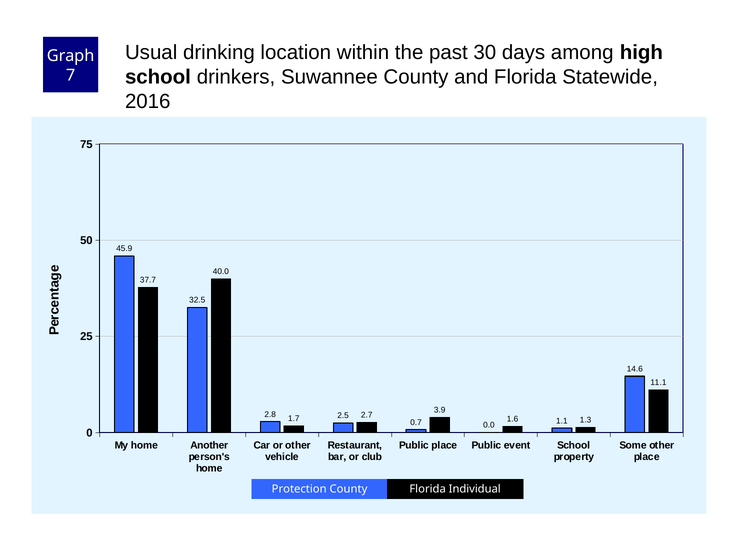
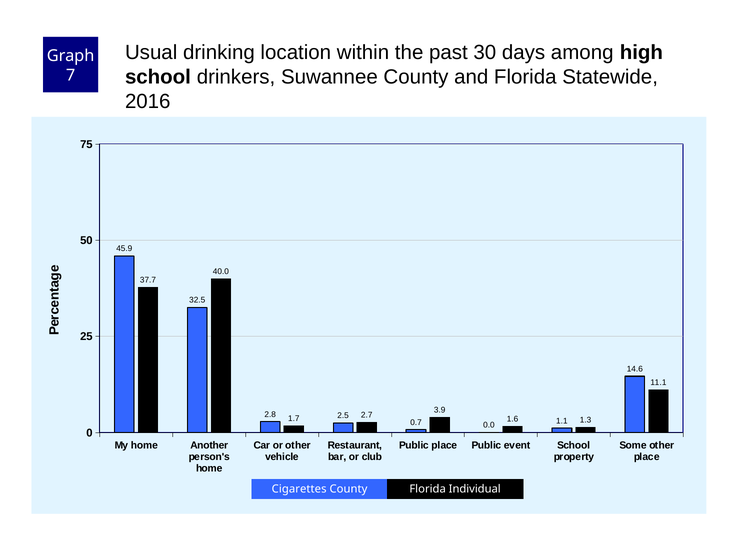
Protection: Protection -> Cigarettes
